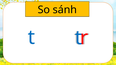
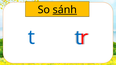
sánh underline: none -> present
